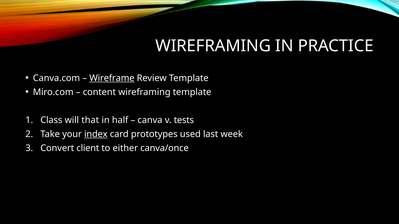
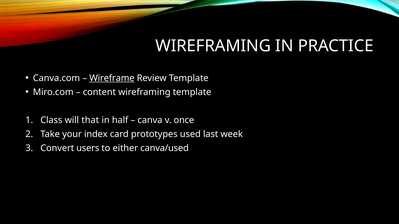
tests: tests -> once
index underline: present -> none
client: client -> users
canva/once: canva/once -> canva/used
